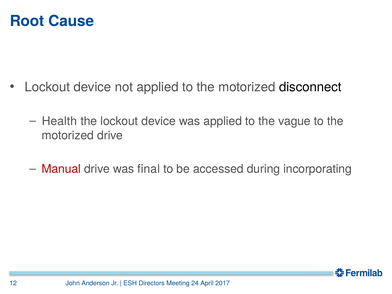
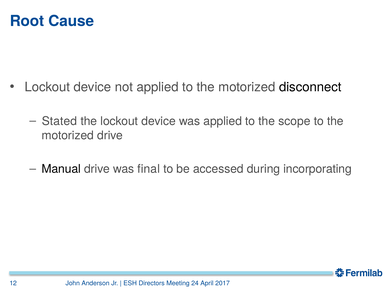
Health: Health -> Stated
vague: vague -> scope
Manual colour: red -> black
